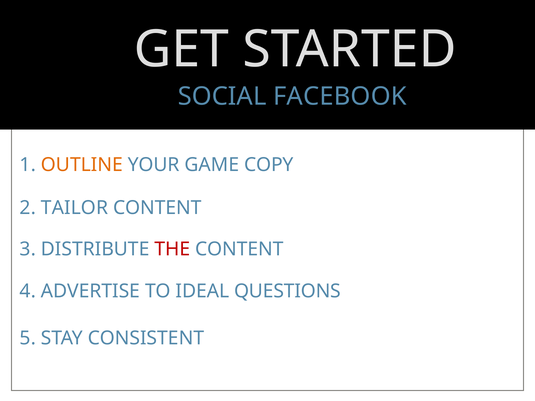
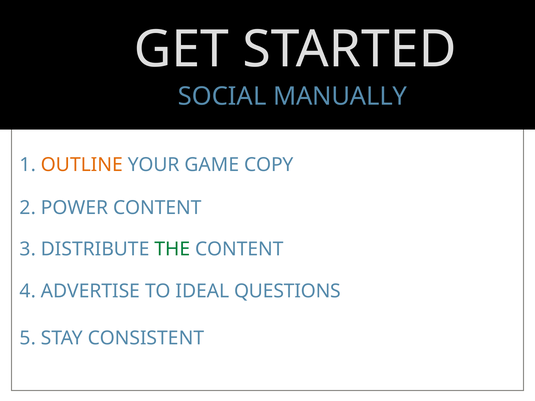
FACEBOOK: FACEBOOK -> MANUALLY
TAILOR: TAILOR -> POWER
THE colour: red -> green
